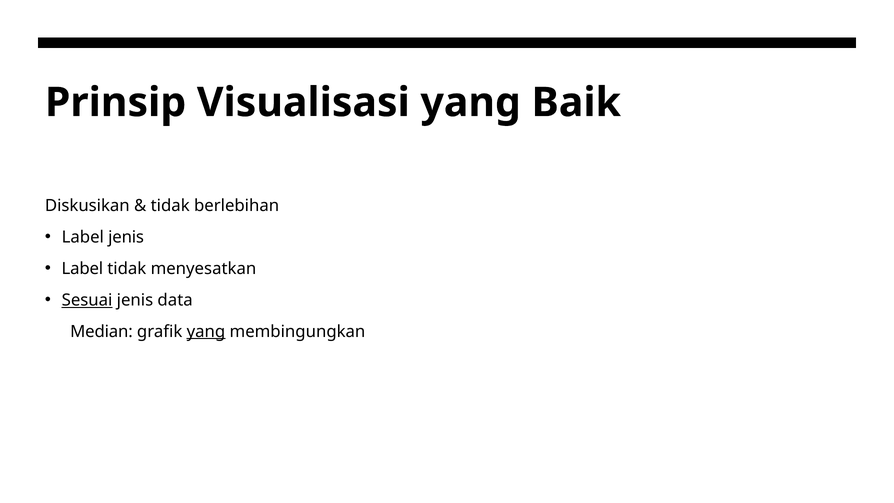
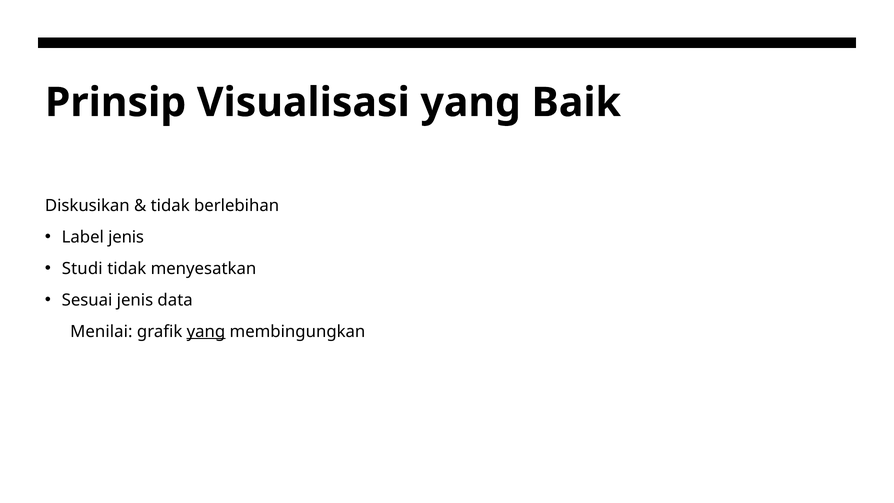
Label at (82, 269): Label -> Studi
Sesuai underline: present -> none
Median: Median -> Menilai
